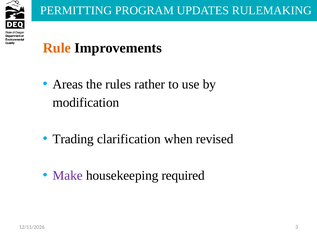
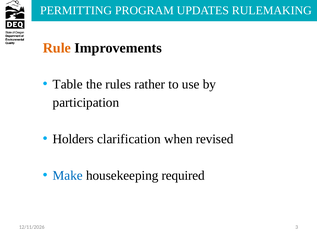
Areas: Areas -> Table
modification: modification -> participation
Trading: Trading -> Holders
Make colour: purple -> blue
